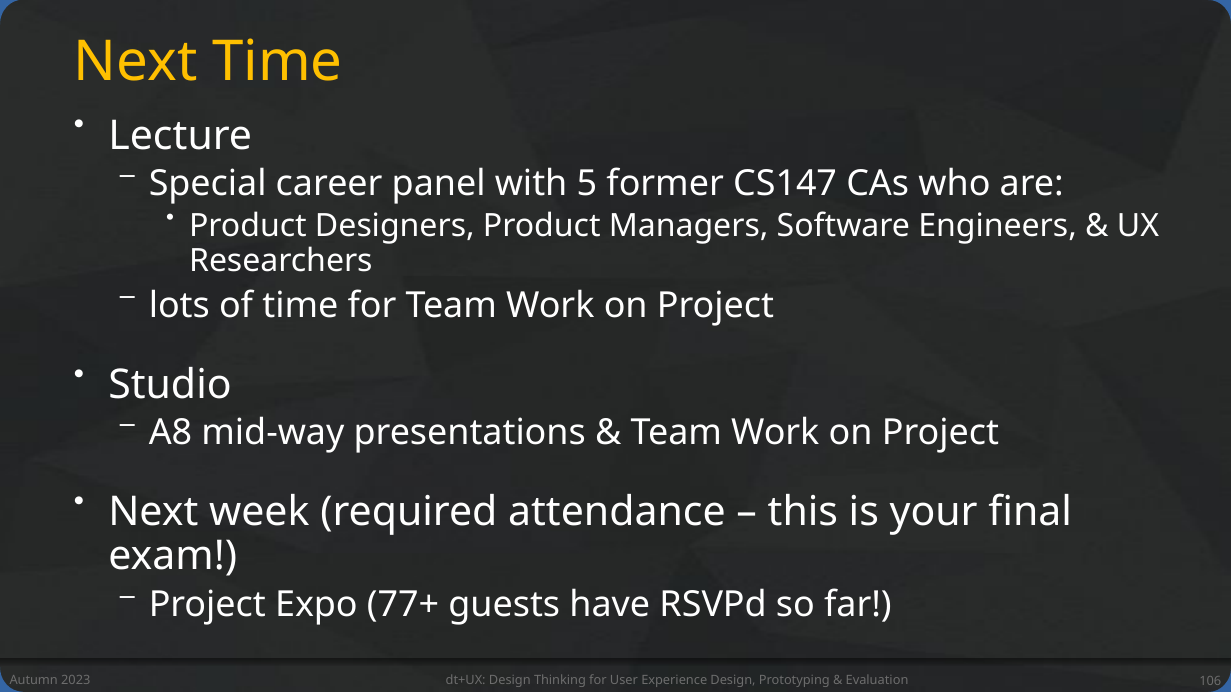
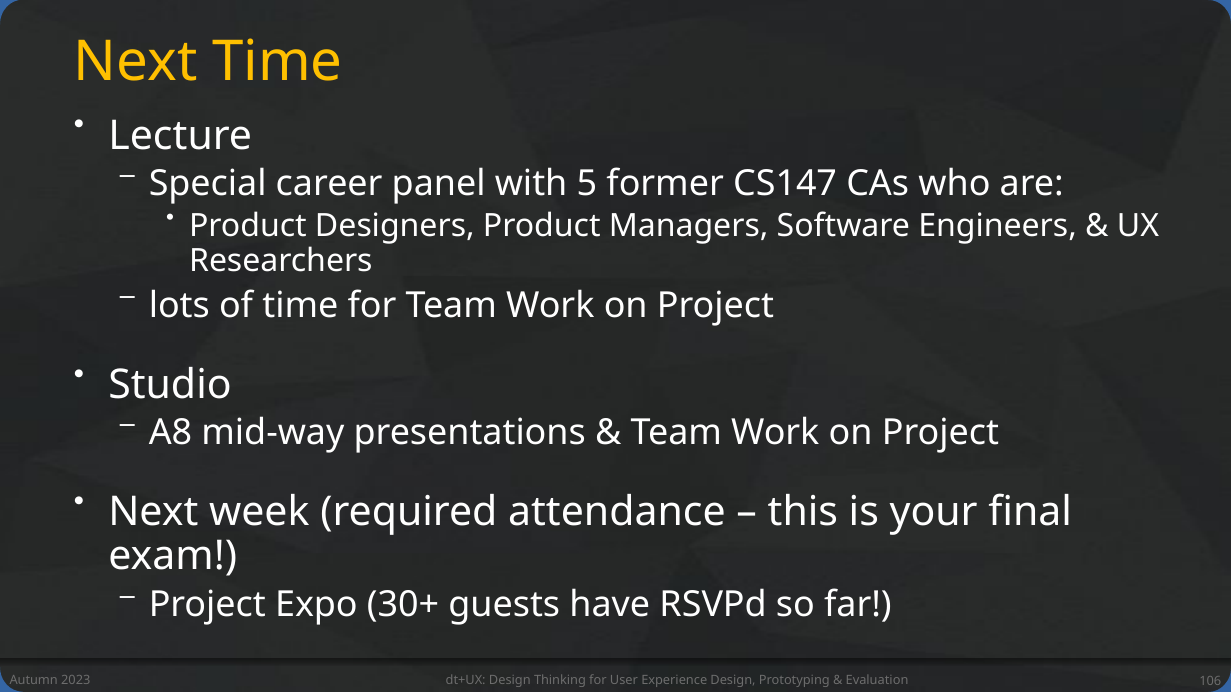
77+: 77+ -> 30+
